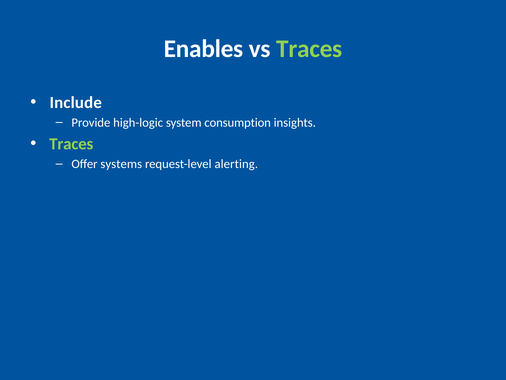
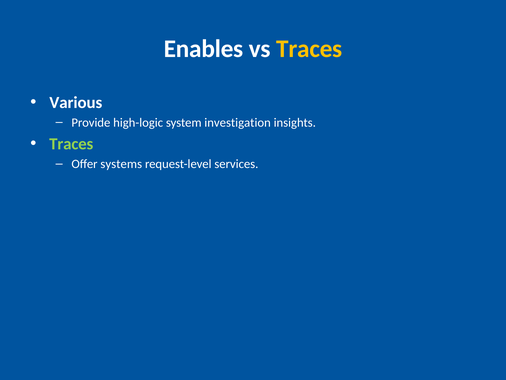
Traces at (309, 49) colour: light green -> yellow
Include: Include -> Various
consumption: consumption -> investigation
alerting: alerting -> services
